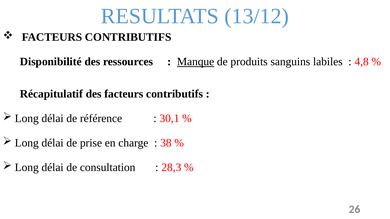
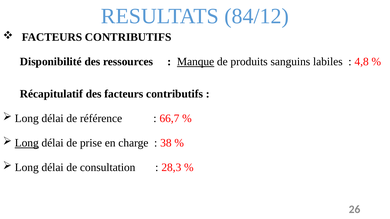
13/12: 13/12 -> 84/12
30,1: 30,1 -> 66,7
Long at (27, 143) underline: none -> present
